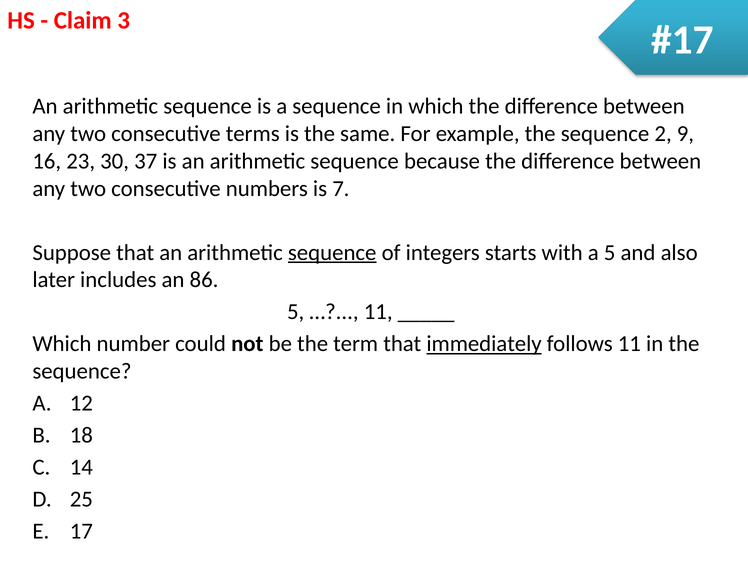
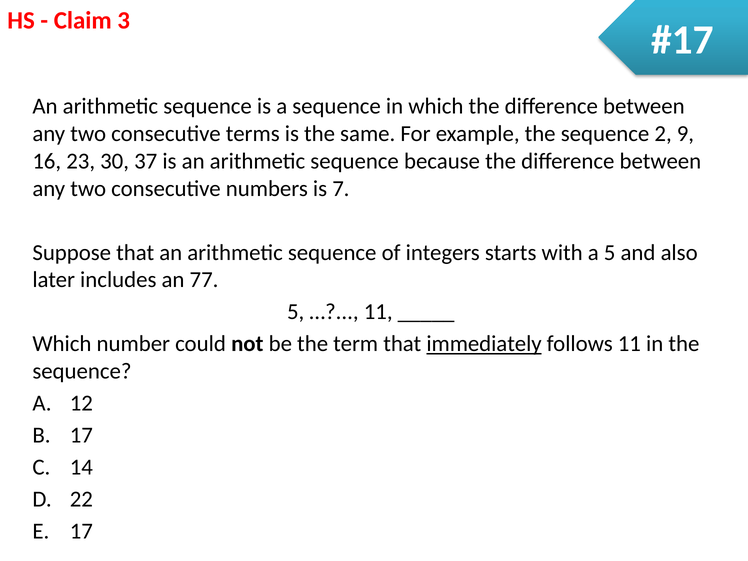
sequence at (332, 253) underline: present -> none
86: 86 -> 77
18 at (81, 435): 18 -> 17
25: 25 -> 22
